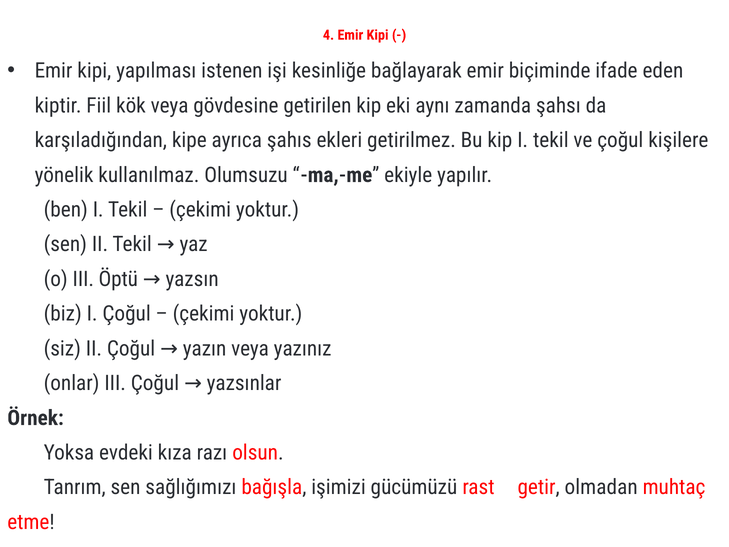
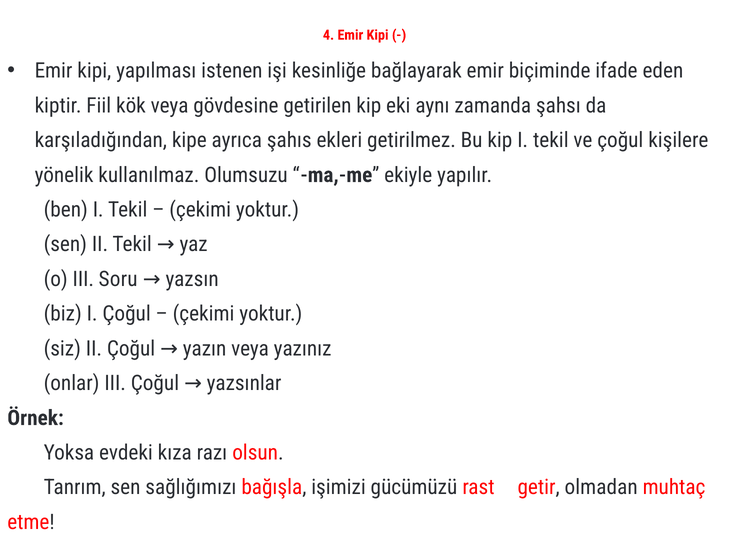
Öptü: Öptü -> Soru
